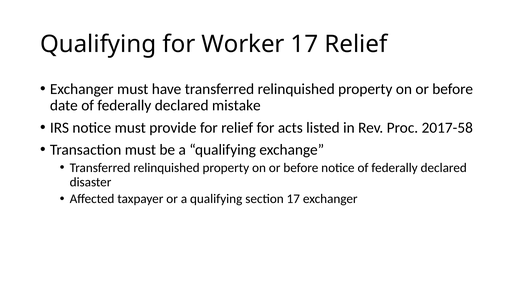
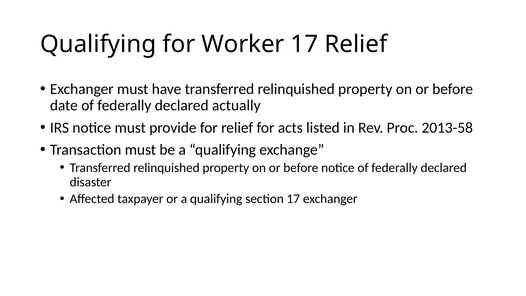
mistake: mistake -> actually
2017-58: 2017-58 -> 2013-58
